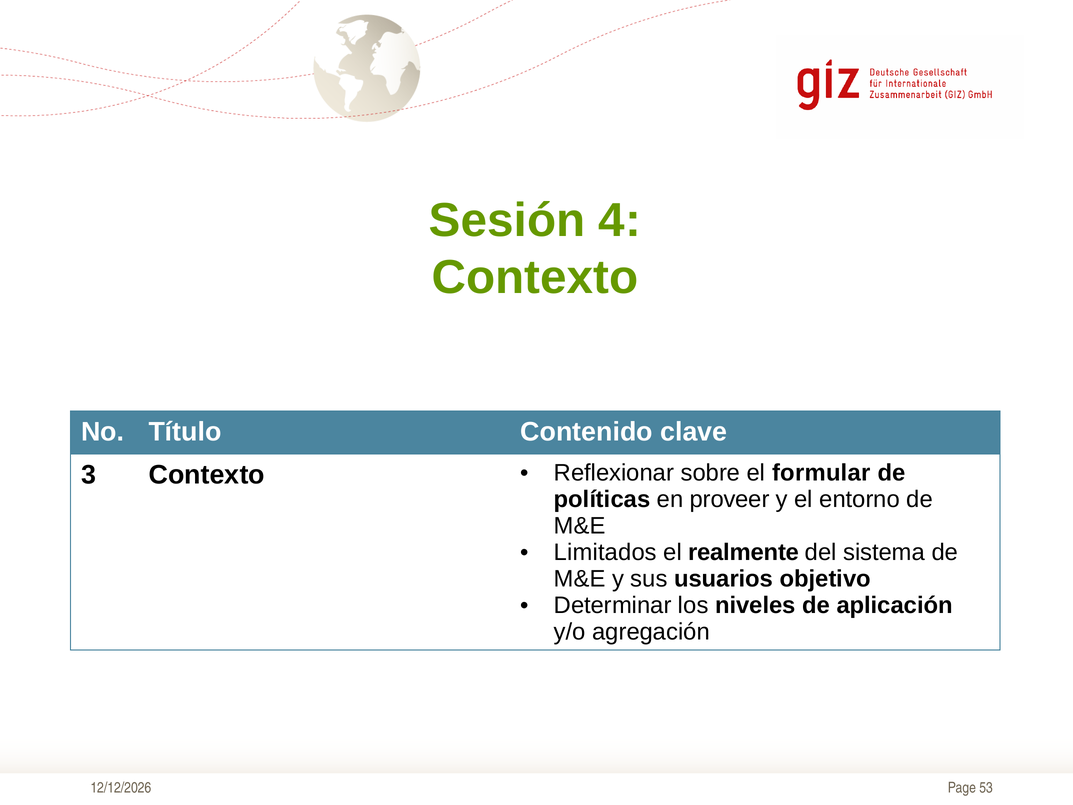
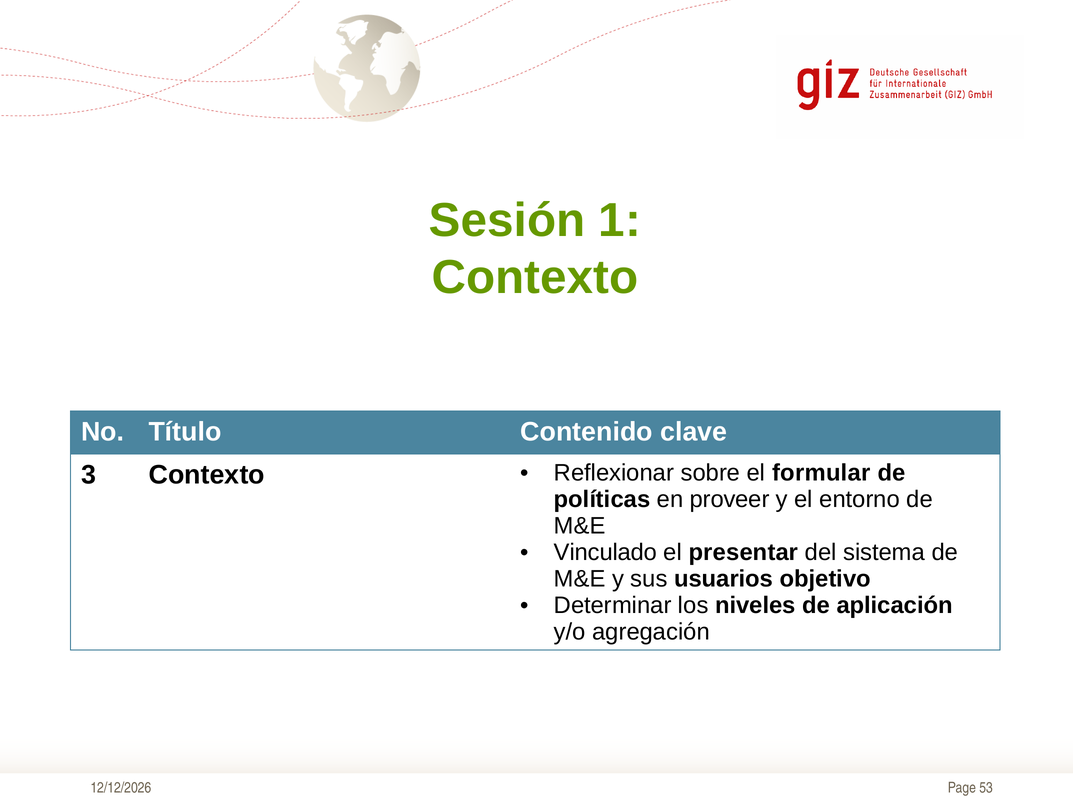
4: 4 -> 1
Limitados: Limitados -> Vinculado
realmente: realmente -> presentar
